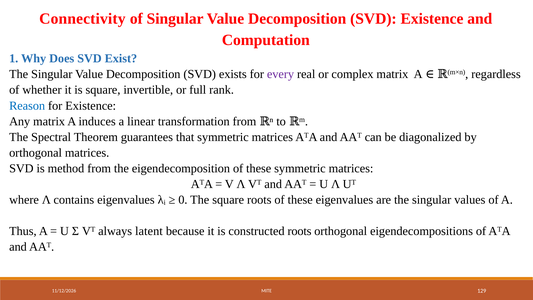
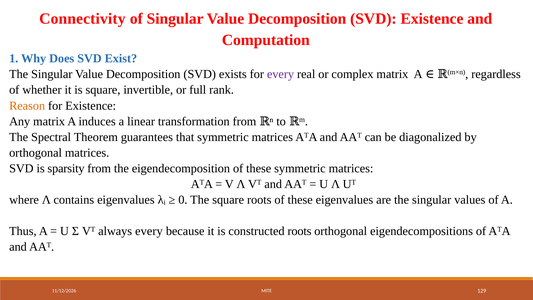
Reason colour: blue -> orange
method: method -> sparsity
always latent: latent -> every
